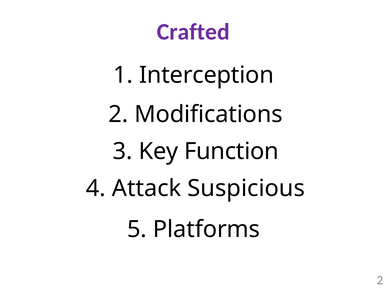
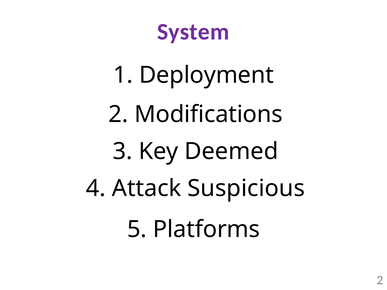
Crafted: Crafted -> System
Interception: Interception -> Deployment
Function: Function -> Deemed
